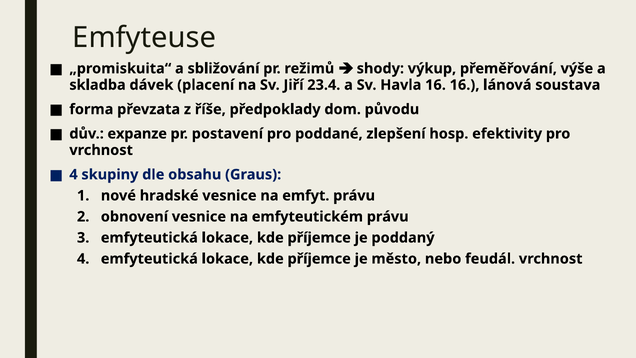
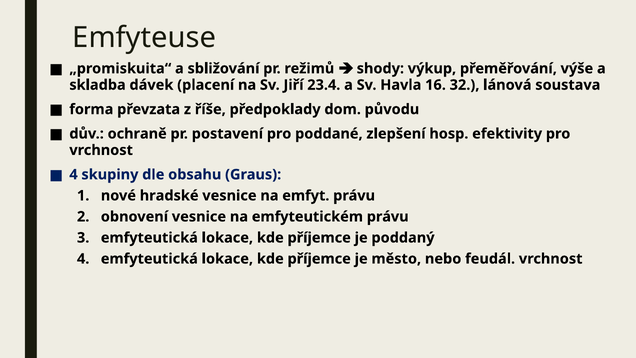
16 16: 16 -> 32
expanze: expanze -> ochraně
